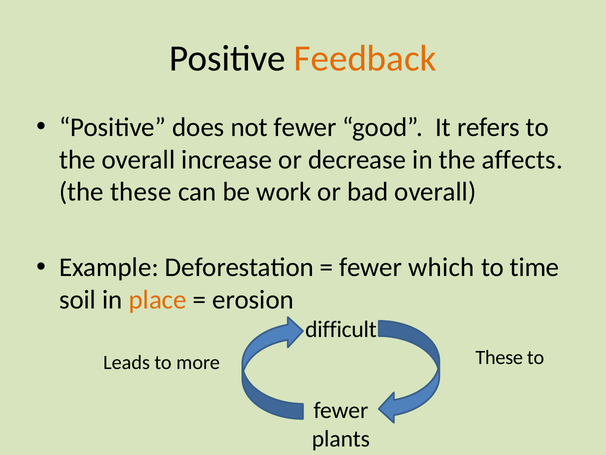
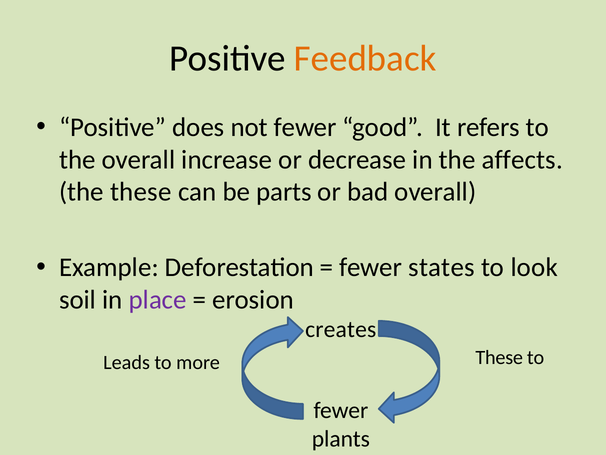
work: work -> parts
which: which -> states
time: time -> look
place colour: orange -> purple
difficult: difficult -> creates
